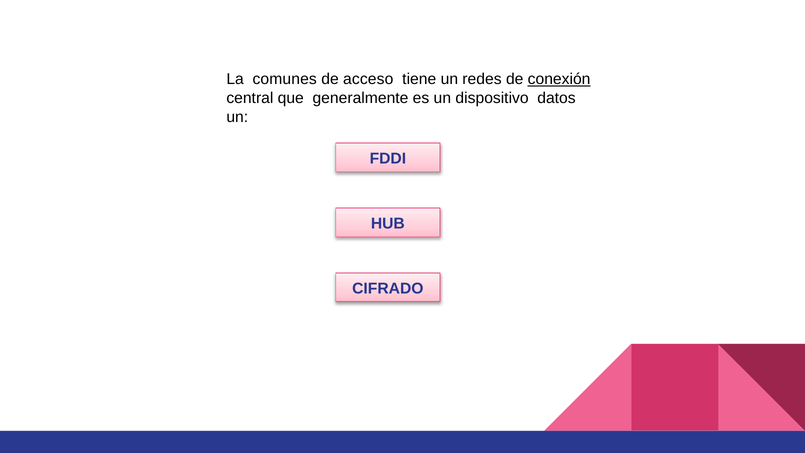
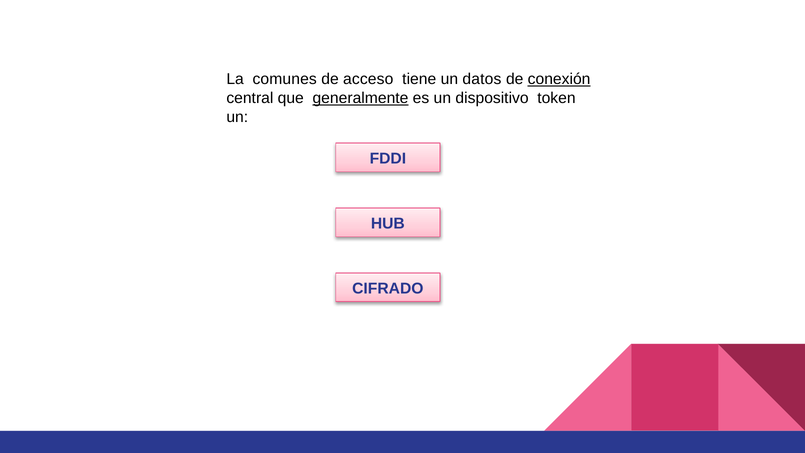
redes: redes -> datos
generalmente underline: none -> present
datos: datos -> token
